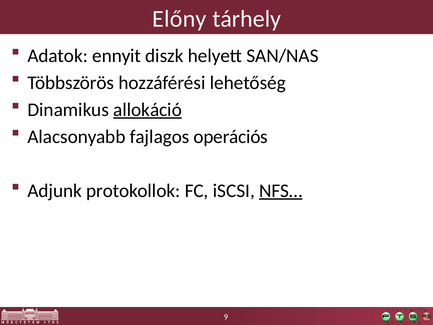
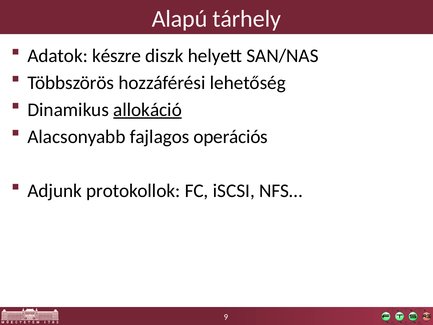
Előny: Előny -> Alapú
ennyit: ennyit -> készre
NFS… underline: present -> none
